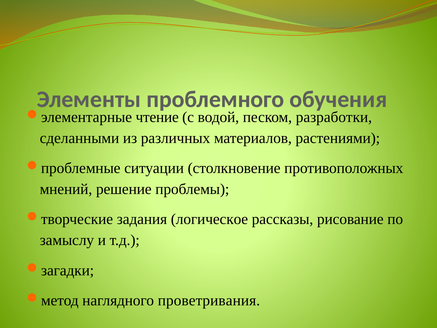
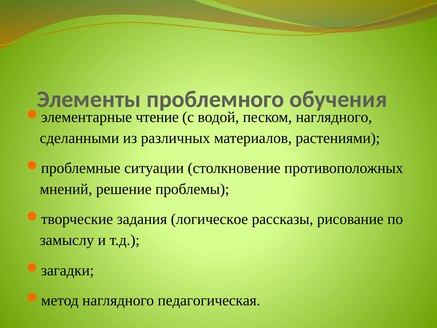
песком разработки: разработки -> наглядного
проветривания: проветривания -> педагогическая
